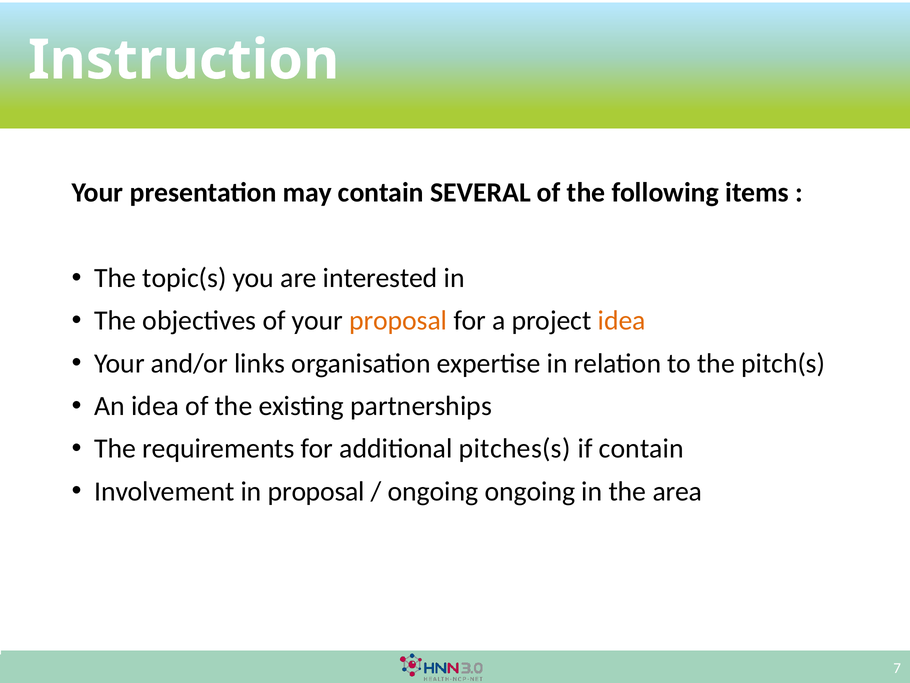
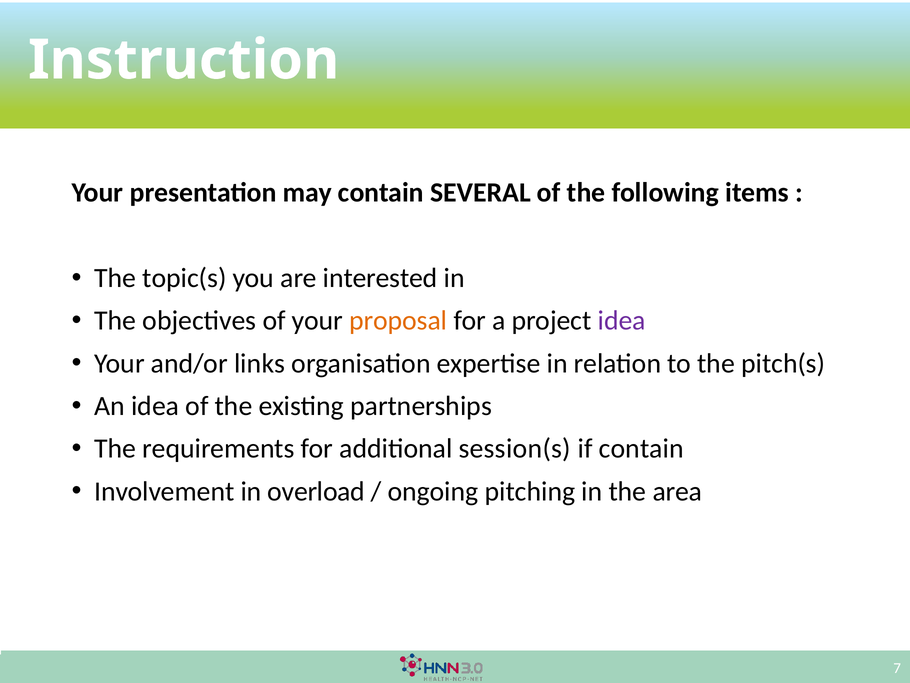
idea at (622, 320) colour: orange -> purple
pitches(s: pitches(s -> session(s
in proposal: proposal -> overload
ongoing ongoing: ongoing -> pitching
